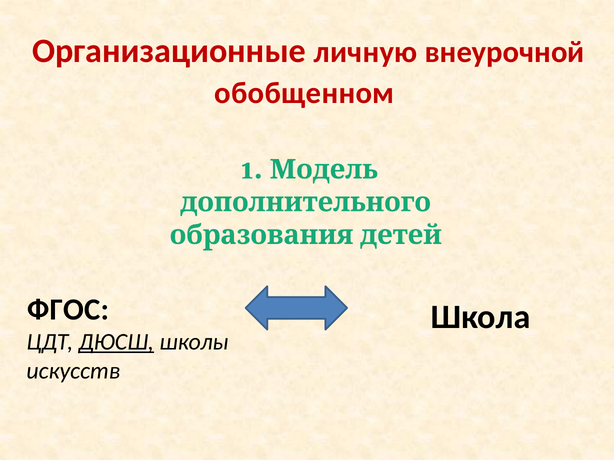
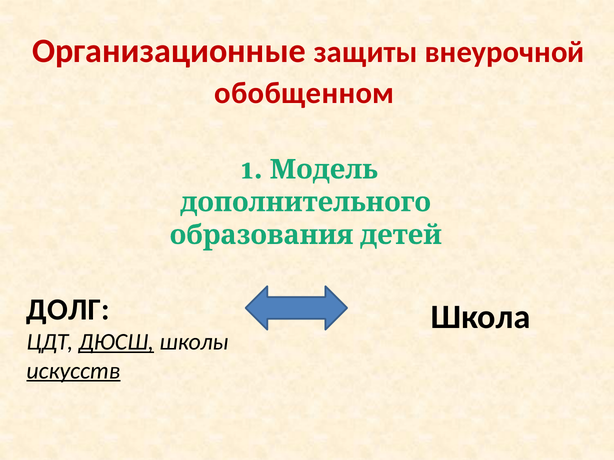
личную: личную -> защиты
ФГОС: ФГОС -> ДОЛГ
искусств underline: none -> present
